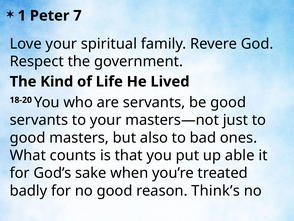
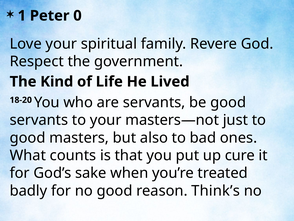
7: 7 -> 0
able: able -> cure
